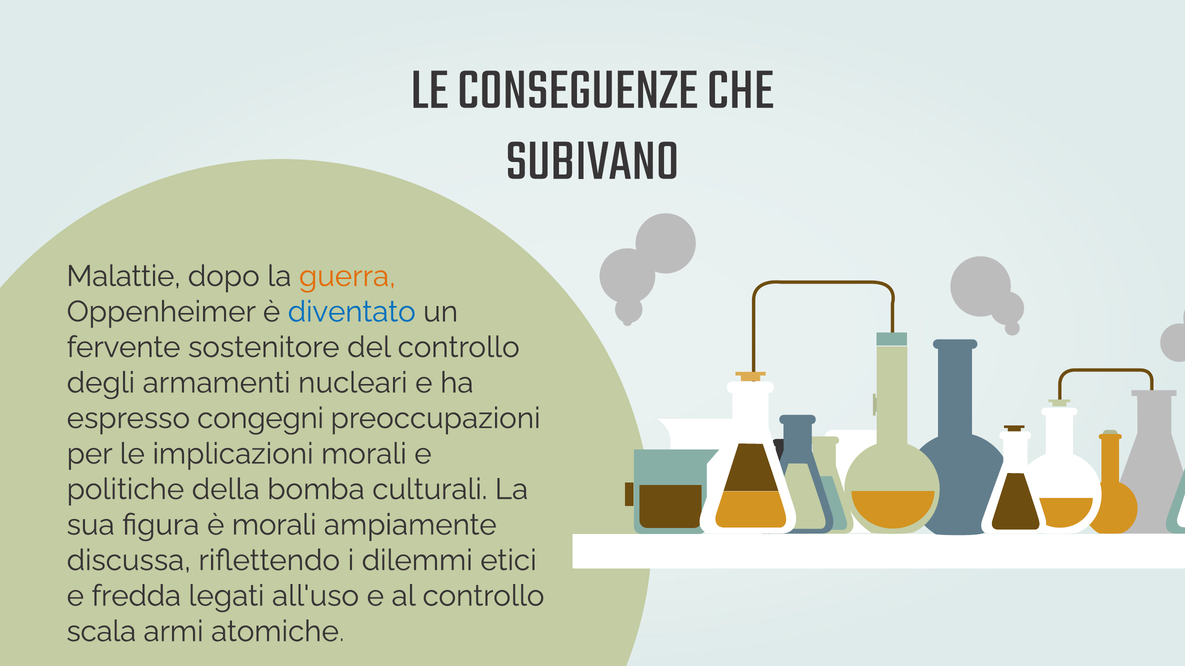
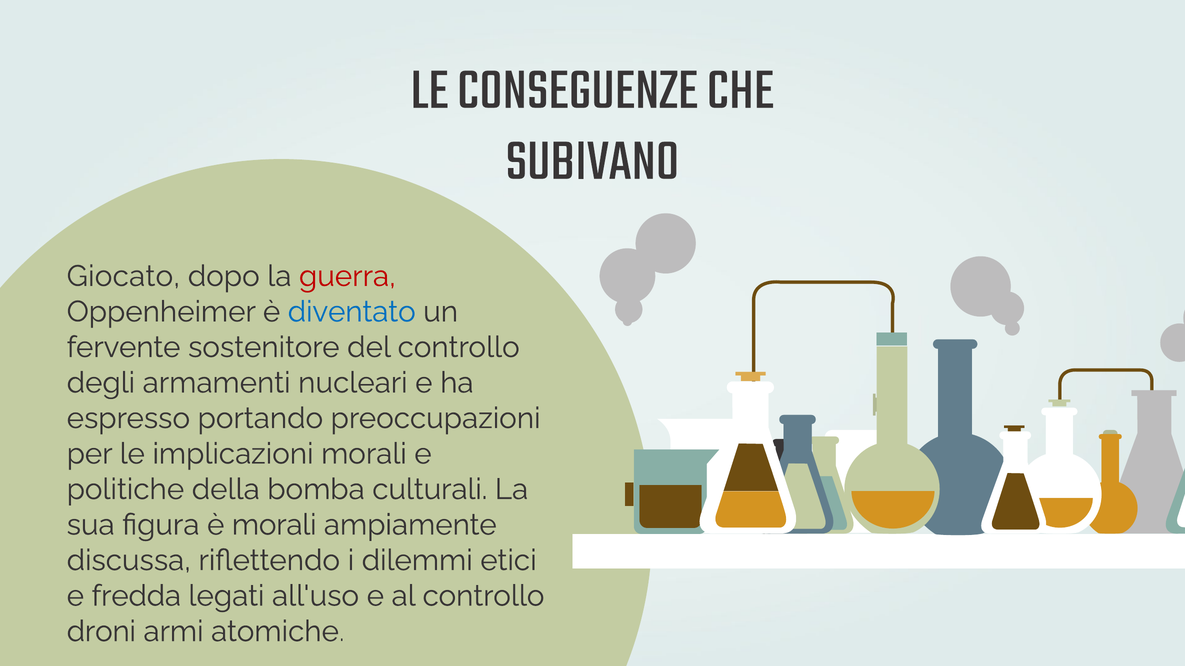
Malattie: Malattie -> Giocato
guerra colour: orange -> red
congegni: congegni -> portando
scala: scala -> droni
